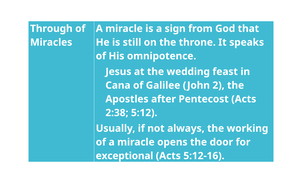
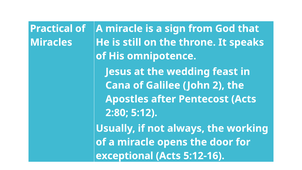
Through: Through -> Practical
2:38: 2:38 -> 2:80
